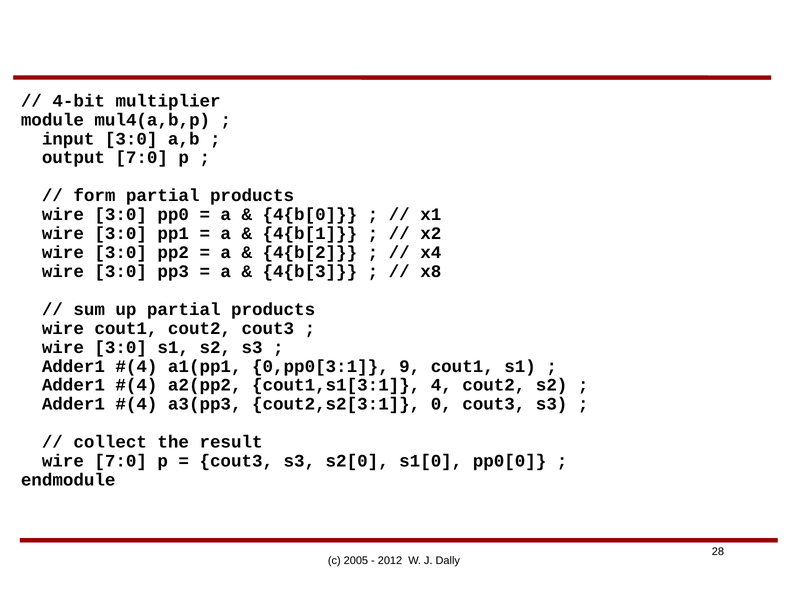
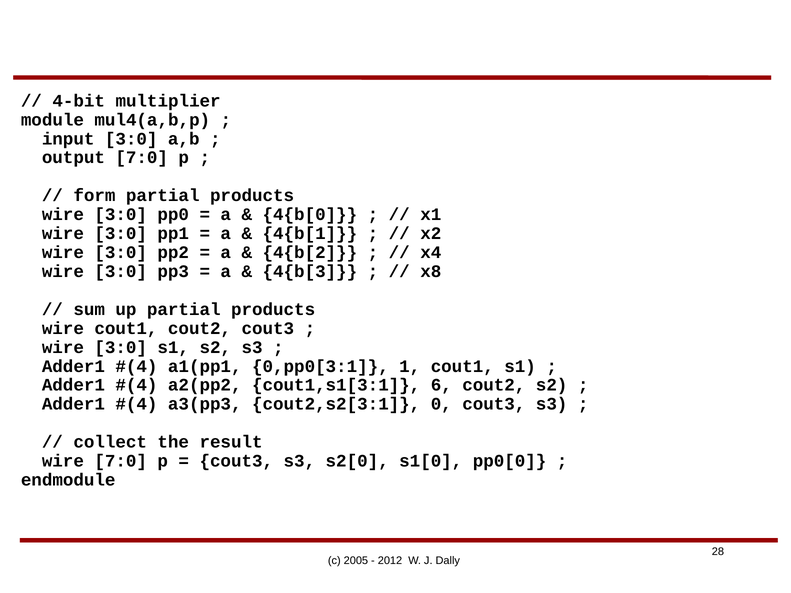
9: 9 -> 1
4: 4 -> 6
